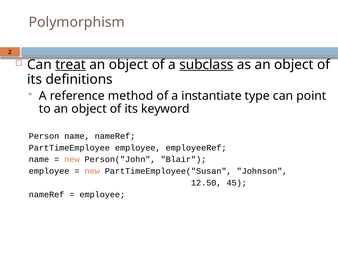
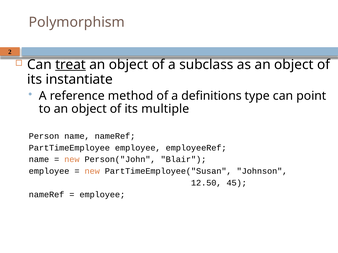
subclass underline: present -> none
definitions: definitions -> instantiate
instantiate: instantiate -> definitions
keyword: keyword -> multiple
